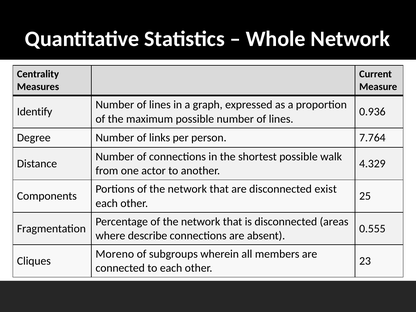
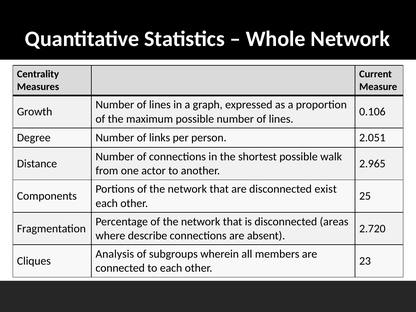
Identify: Identify -> Growth
0.936: 0.936 -> 0.106
7.764: 7.764 -> 2.051
4.329: 4.329 -> 2.965
0.555: 0.555 -> 2.720
Moreno: Moreno -> Analysis
